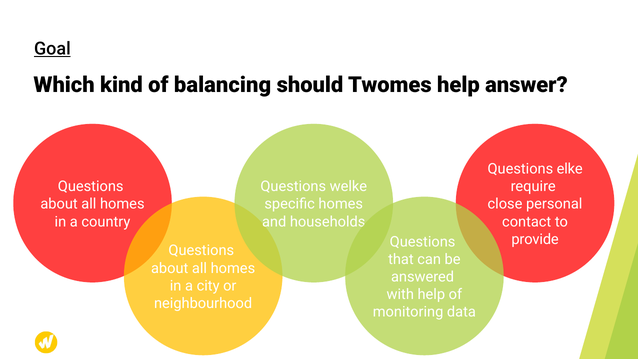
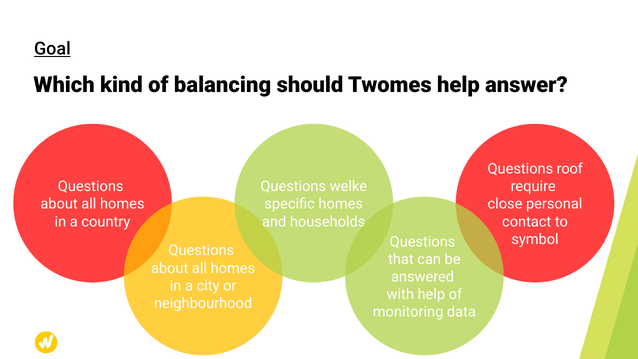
elke: elke -> roof
provide: provide -> symbol
